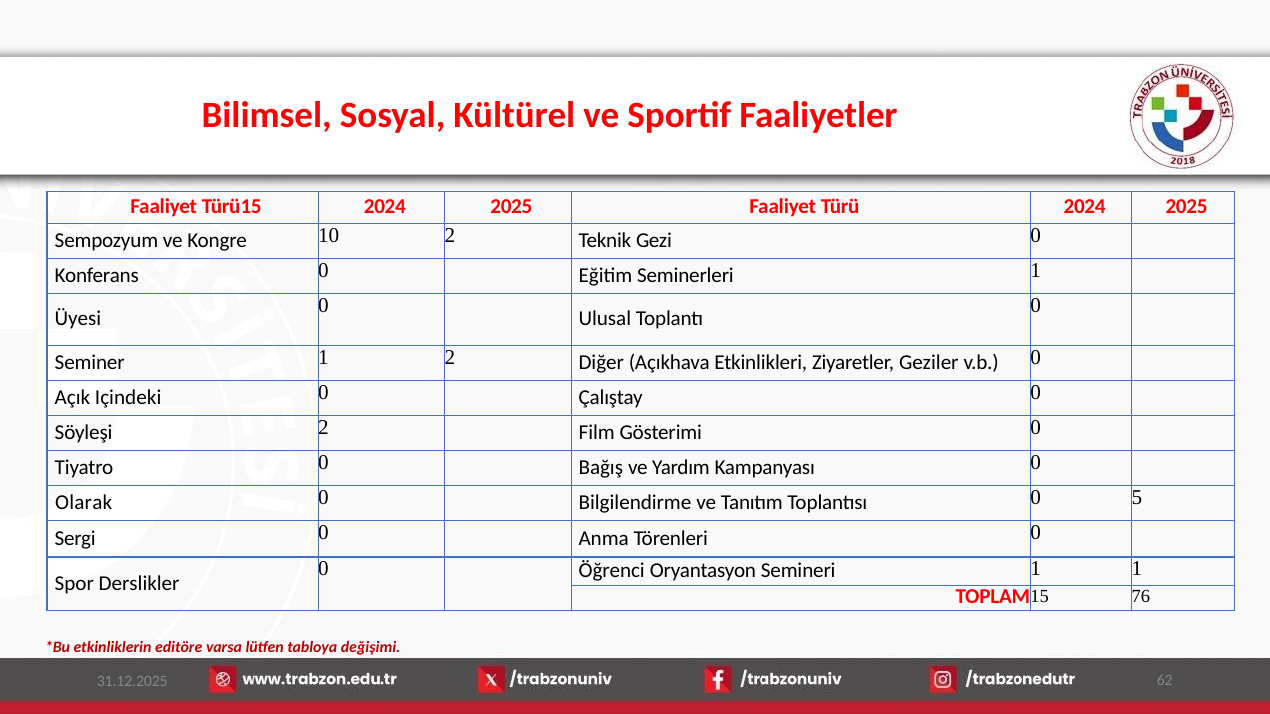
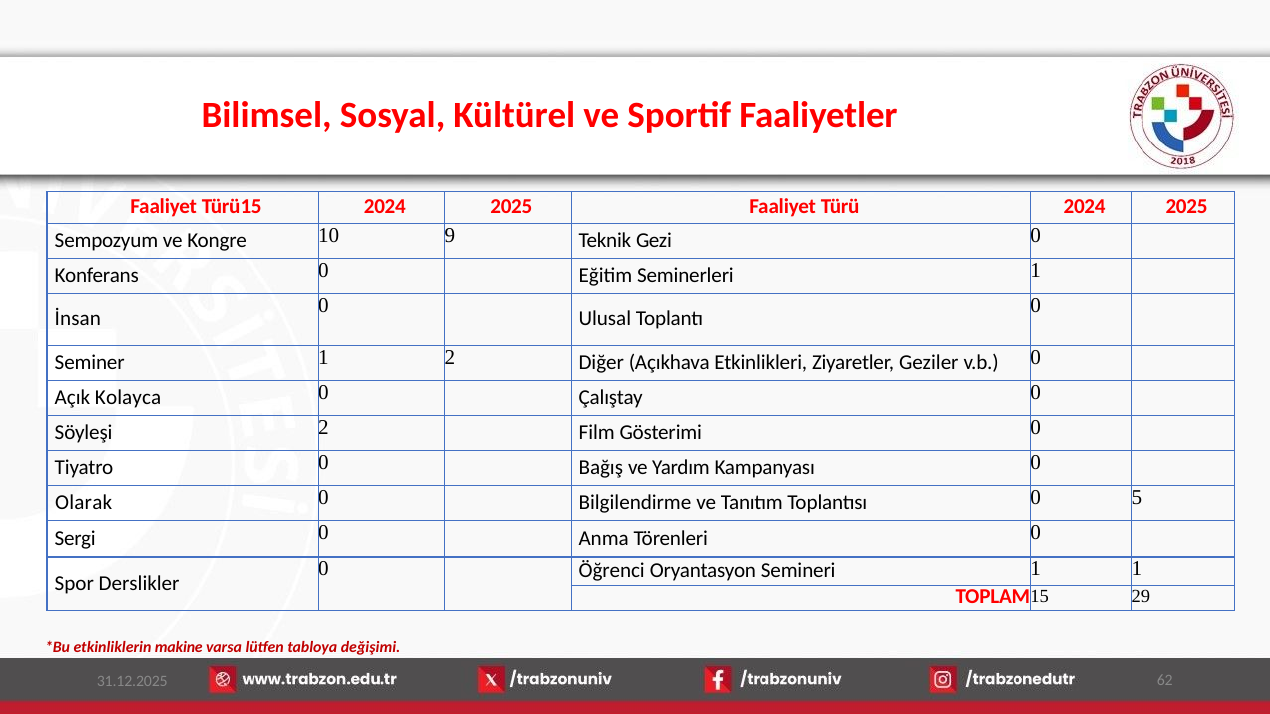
10 2: 2 -> 9
Üyesi: Üyesi -> İnsan
Içindeki: Içindeki -> Kolayca
76: 76 -> 29
editöre: editöre -> makine
